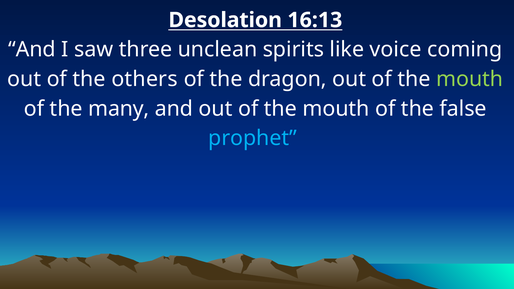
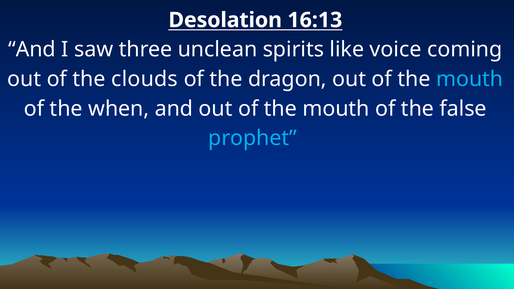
others: others -> clouds
mouth at (470, 79) colour: light green -> light blue
many: many -> when
